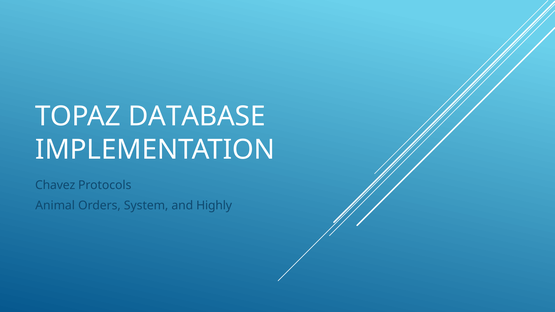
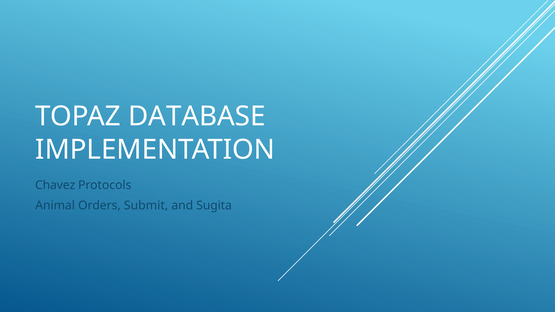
System: System -> Submit
Highly: Highly -> Sugita
